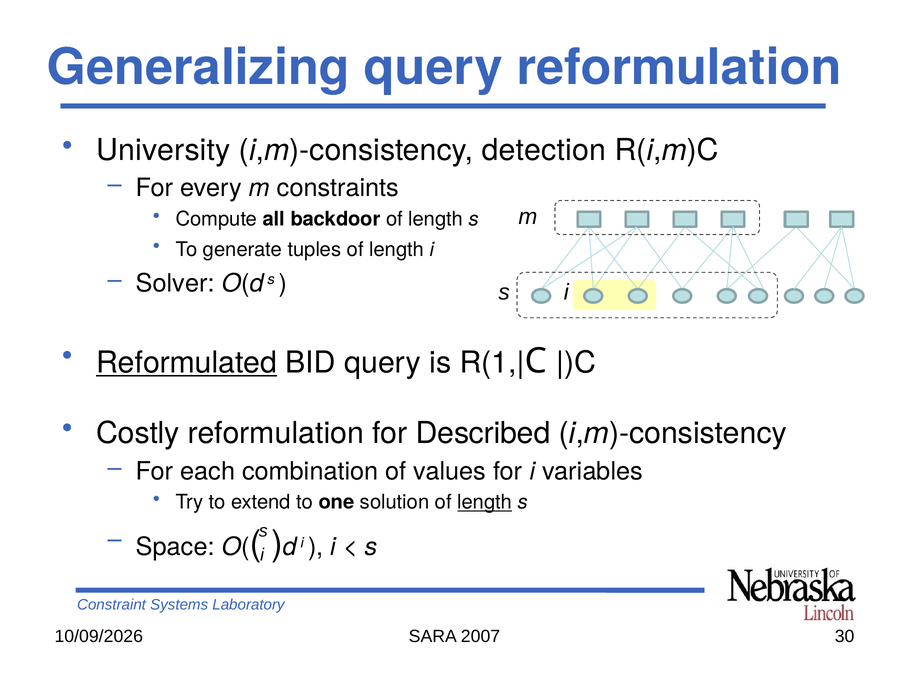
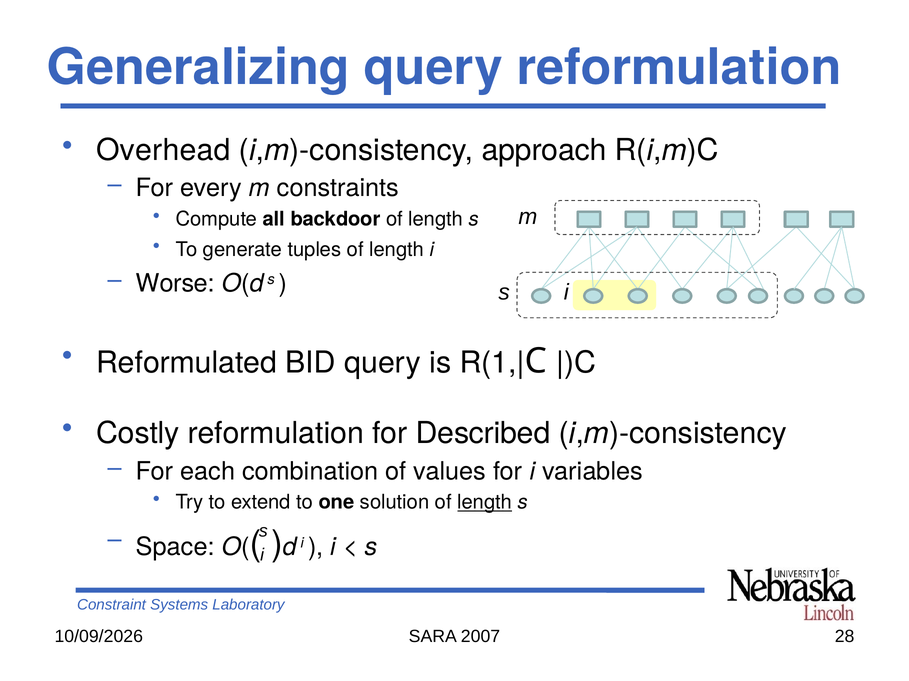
University: University -> Overhead
detection: detection -> approach
Solver: Solver -> Worse
Reformulated underline: present -> none
30: 30 -> 28
